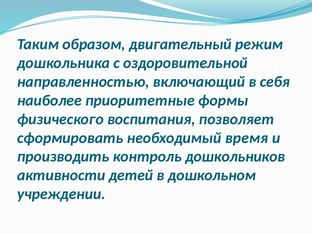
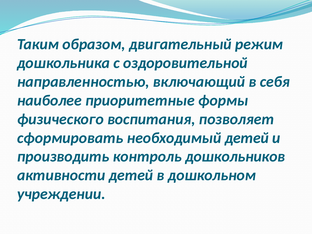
необходимый время: время -> детей
